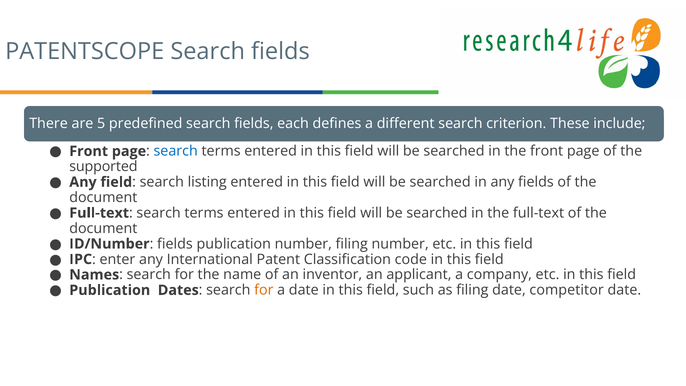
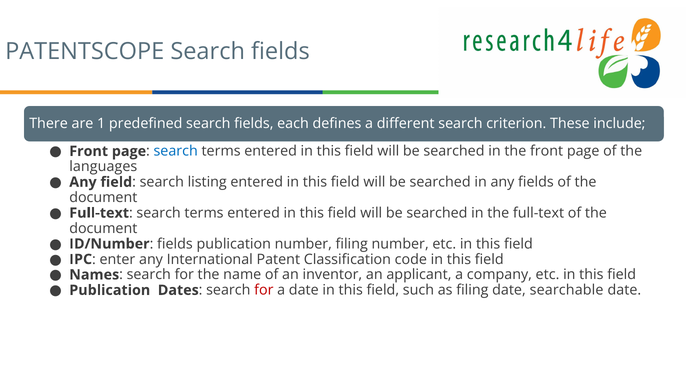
5: 5 -> 1
supported: supported -> languages
for at (264, 290) colour: orange -> red
competitor: competitor -> searchable
